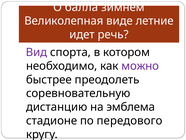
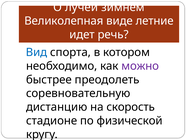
балла: балла -> лучей
Вид colour: purple -> blue
эмблема: эмблема -> скорость
передового: передового -> физической
